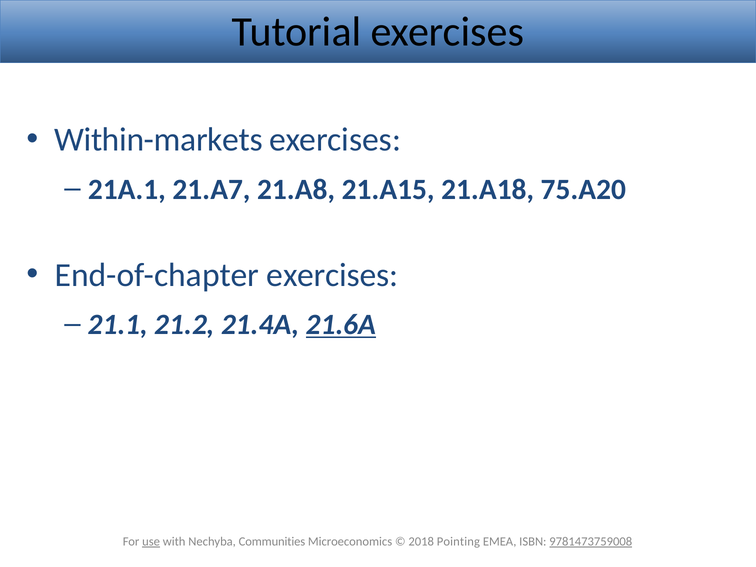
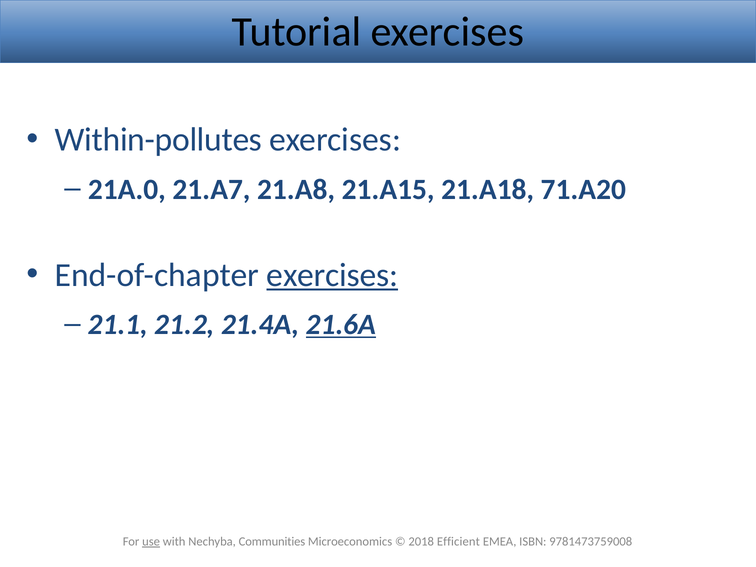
Within-markets: Within-markets -> Within-pollutes
21A.1: 21A.1 -> 21A.0
75.A20: 75.A20 -> 71.A20
exercises at (332, 275) underline: none -> present
Pointing: Pointing -> Efficient
9781473759008 underline: present -> none
